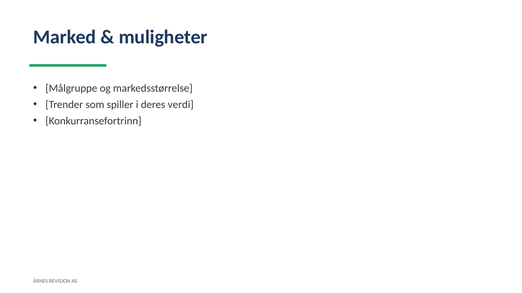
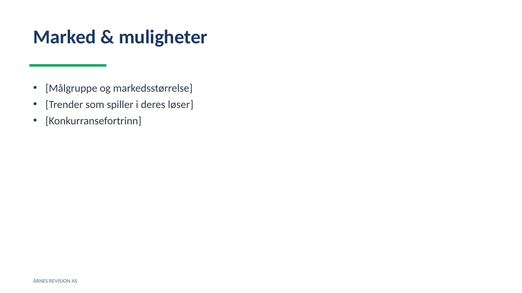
verdi: verdi -> løser
